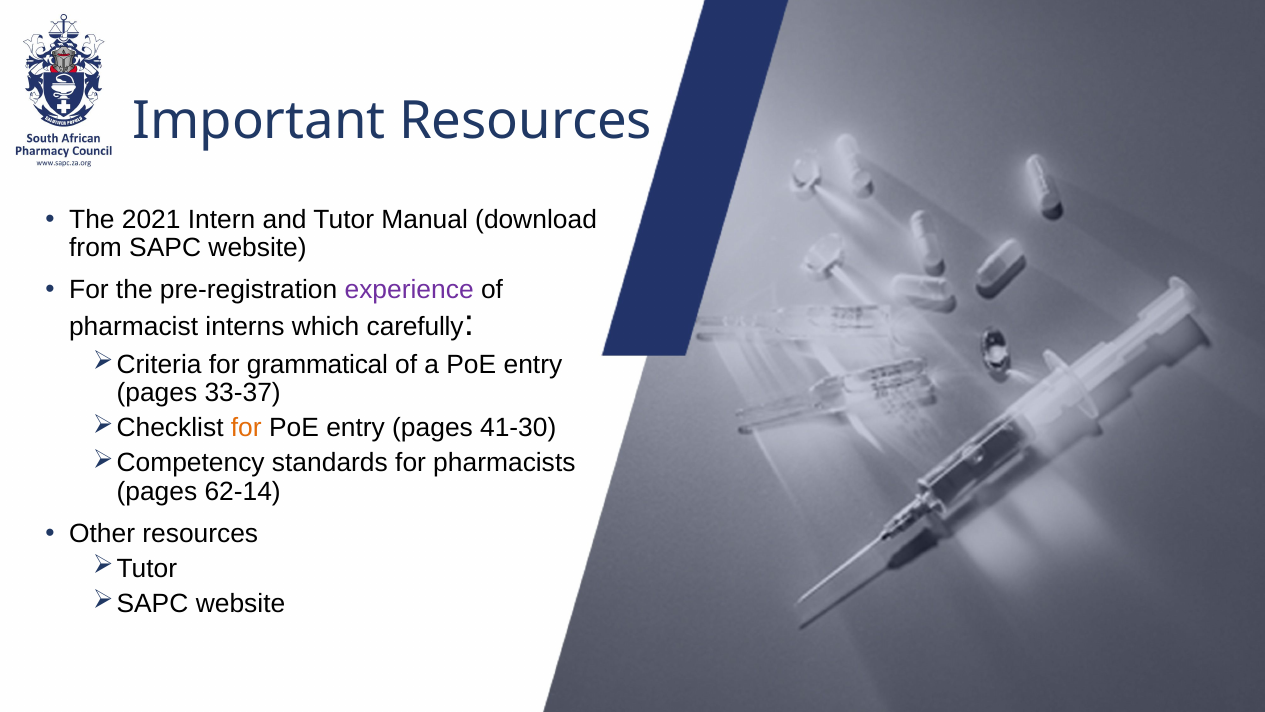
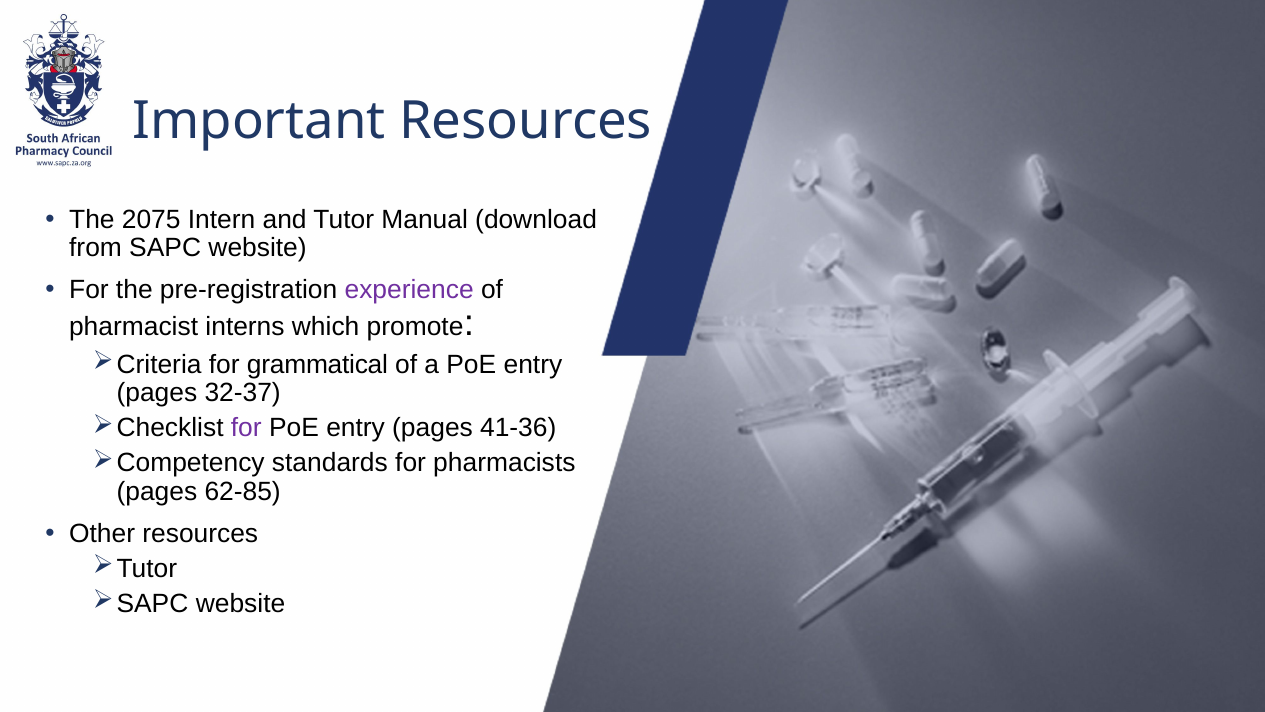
2021: 2021 -> 2075
carefully: carefully -> promote
33-37: 33-37 -> 32-37
for at (246, 428) colour: orange -> purple
41-30: 41-30 -> 41-36
62-14: 62-14 -> 62-85
